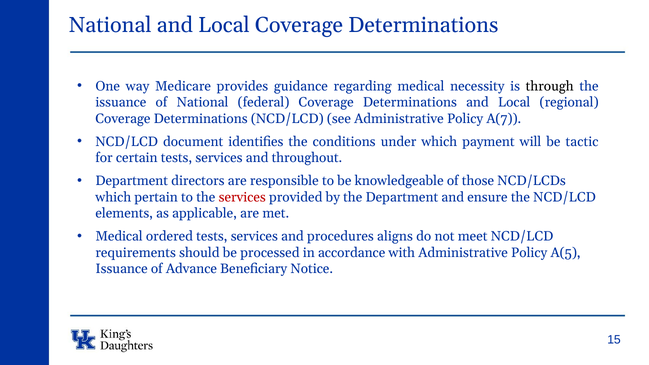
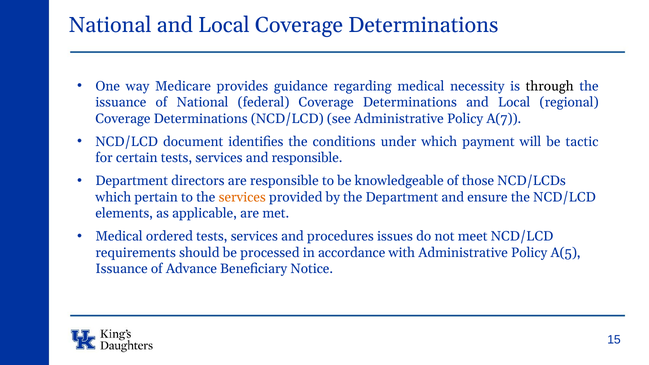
and throughout: throughout -> responsible
services at (242, 197) colour: red -> orange
aligns: aligns -> issues
